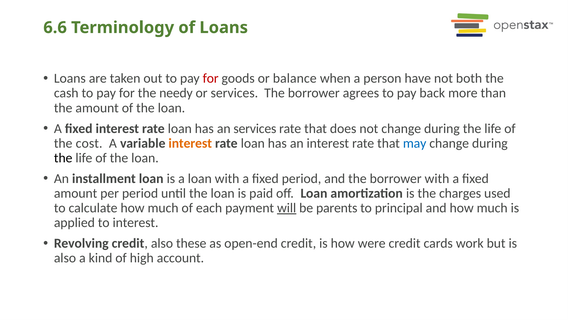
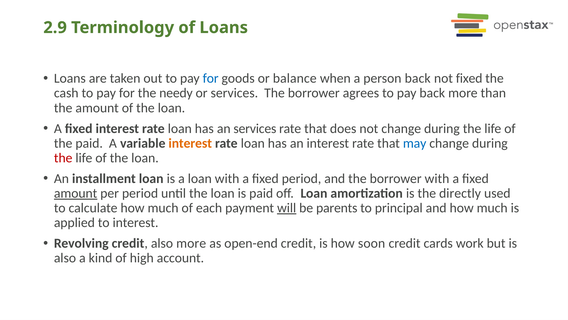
6.6: 6.6 -> 2.9
for at (211, 78) colour: red -> blue
person have: have -> back
not both: both -> fixed
the cost: cost -> paid
the at (63, 158) colour: black -> red
amount at (76, 193) underline: none -> present
charges: charges -> directly
also these: these -> more
were: were -> soon
